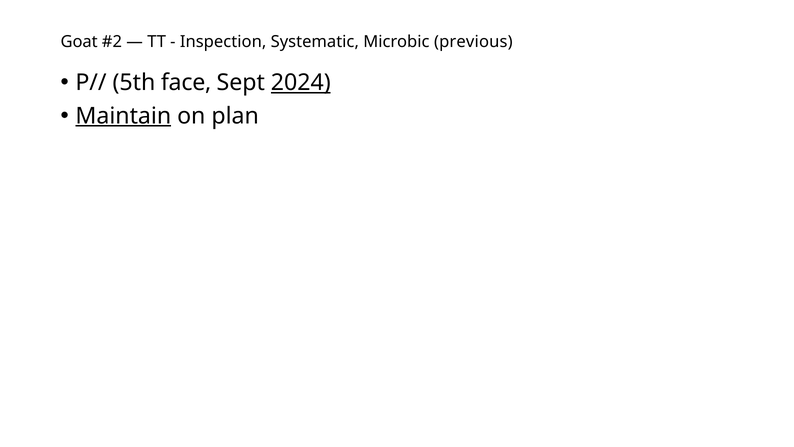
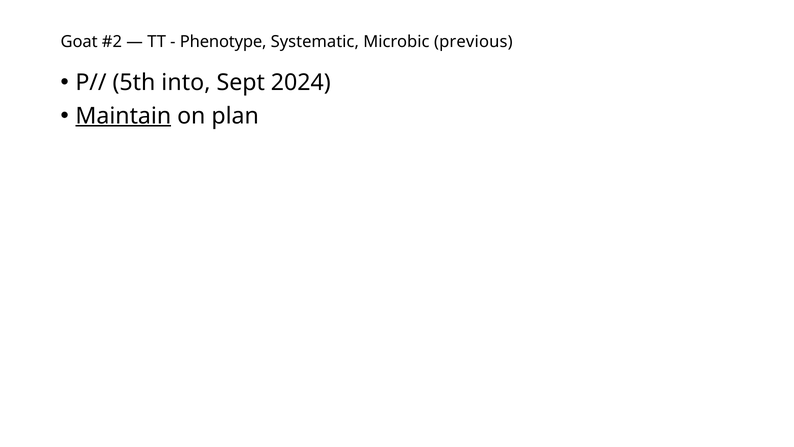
Inspection: Inspection -> Phenotype
face: face -> into
2024 underline: present -> none
